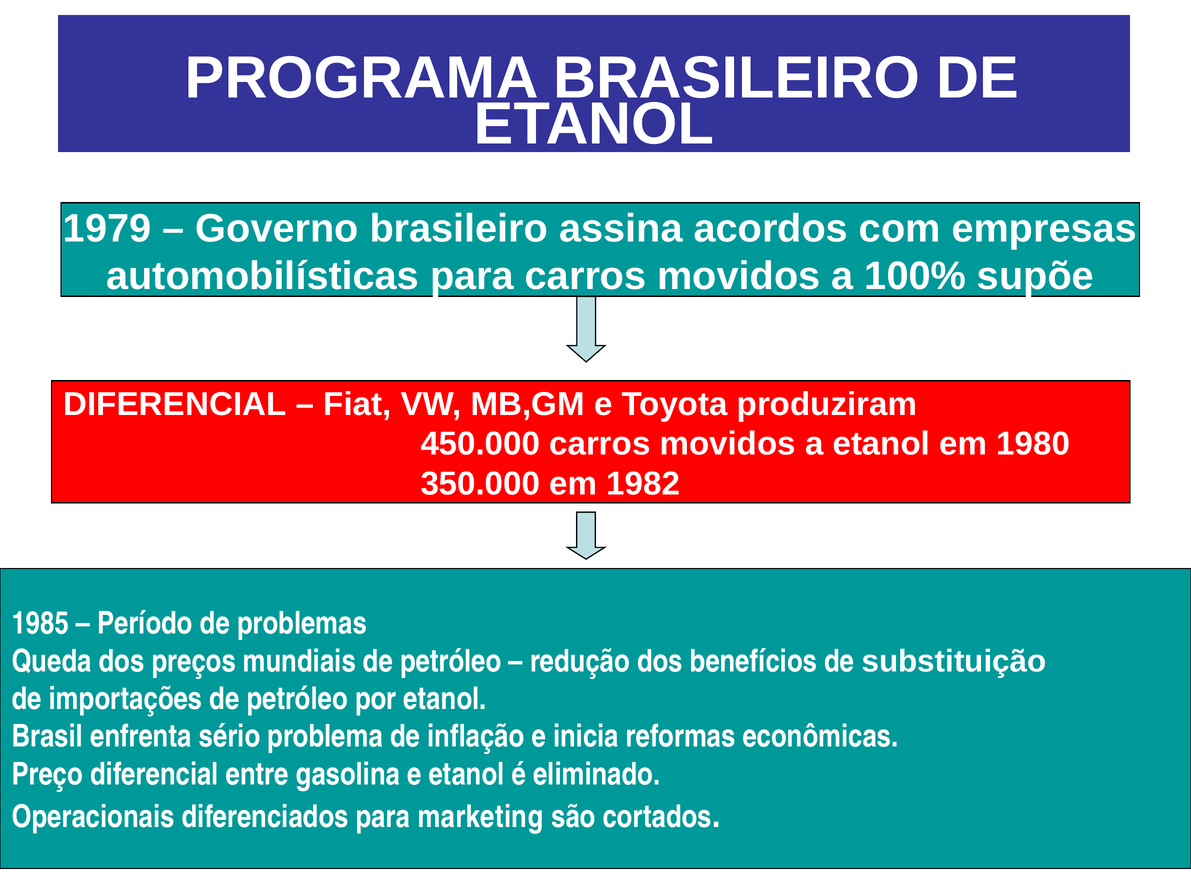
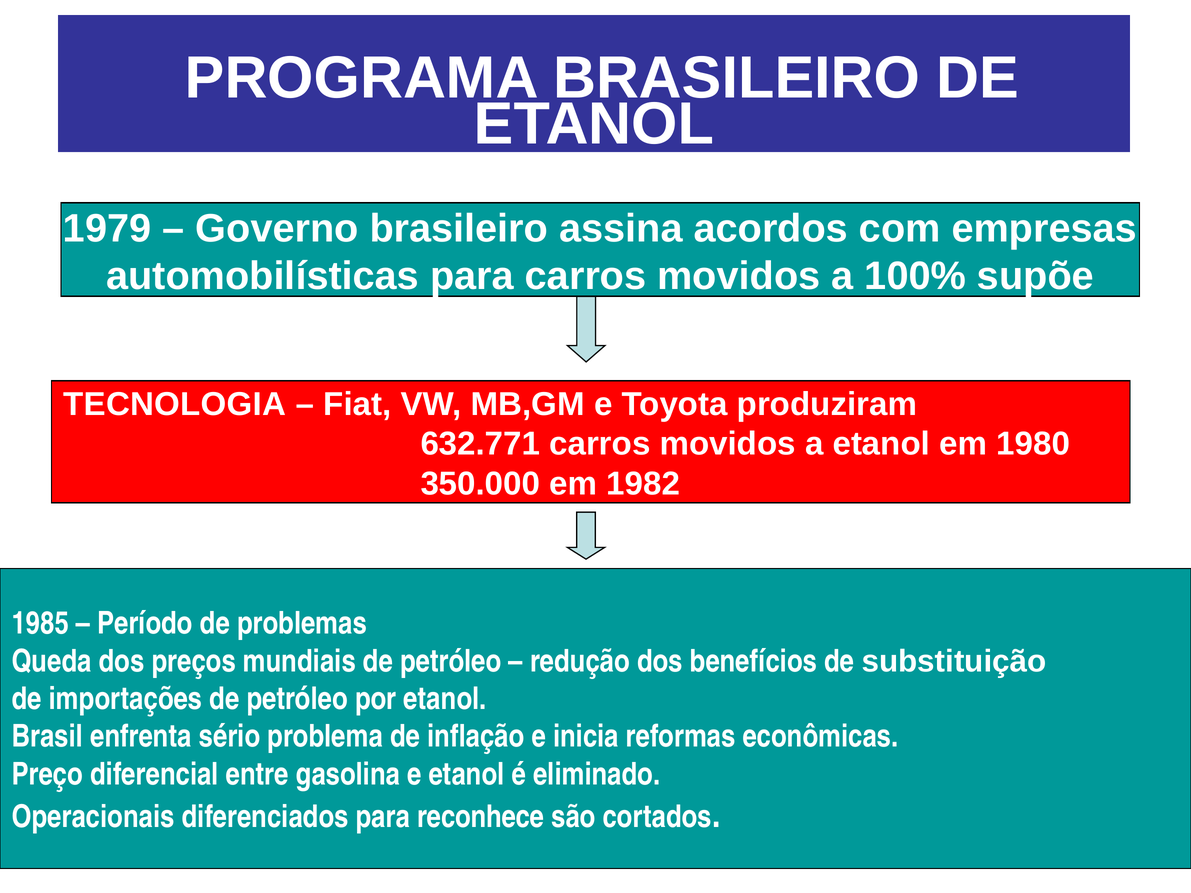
DIFERENCIAL at (175, 404): DIFERENCIAL -> TECNOLOGIA
450.000: 450.000 -> 632.771
marketing: marketing -> reconhece
